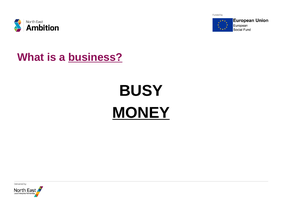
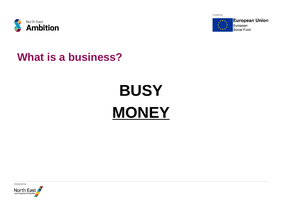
business underline: present -> none
